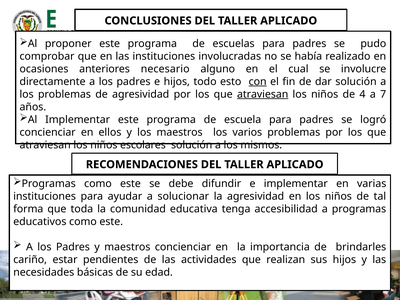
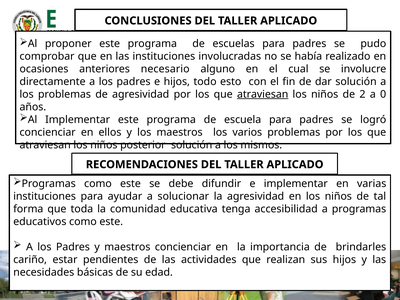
con underline: present -> none
4: 4 -> 2
7: 7 -> 0
escolares: escolares -> posterior
